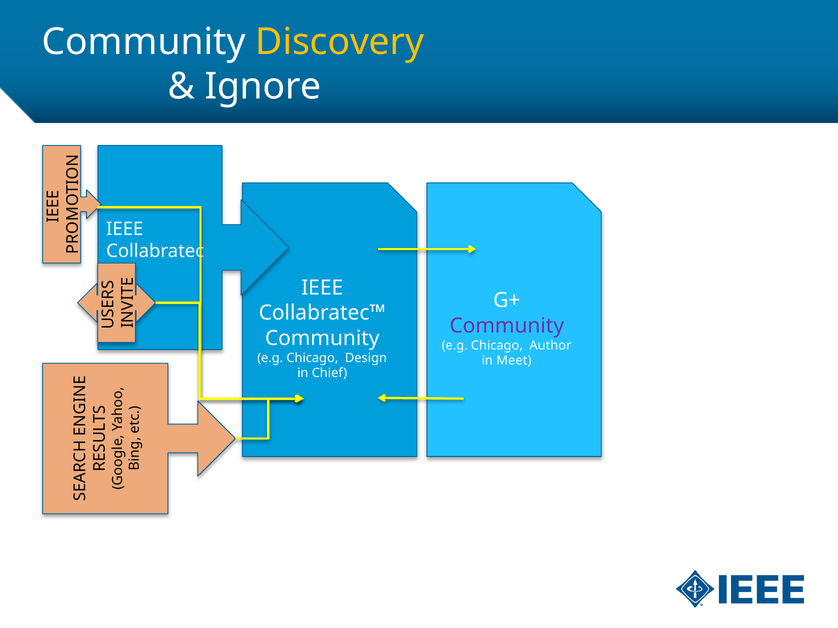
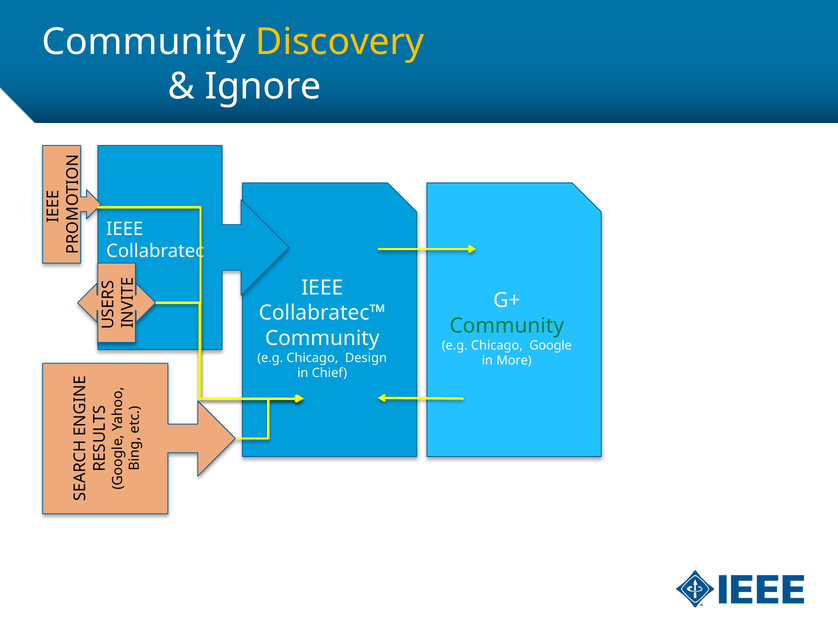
Community at (507, 326) colour: purple -> green
Author: Author -> Google
Meet: Meet -> More
